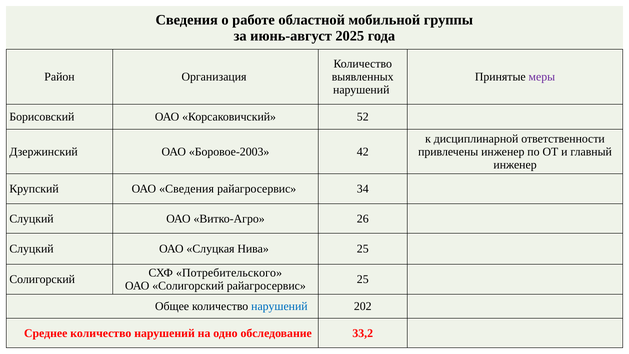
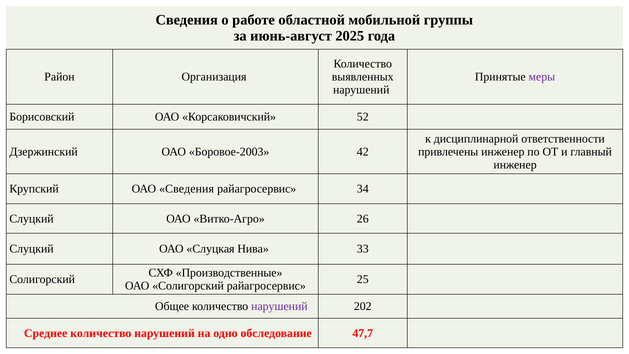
Нива 25: 25 -> 33
Потребительского: Потребительского -> Производственные
нарушений at (279, 306) colour: blue -> purple
33,2: 33,2 -> 47,7
